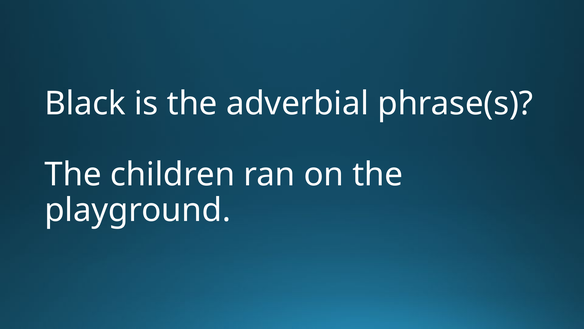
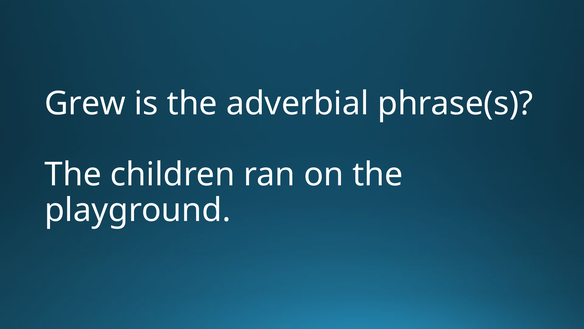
Black: Black -> Grew
